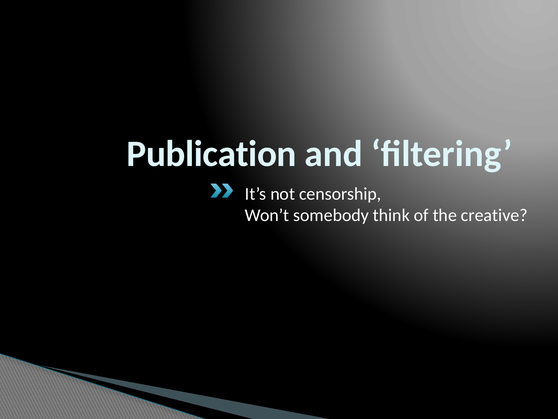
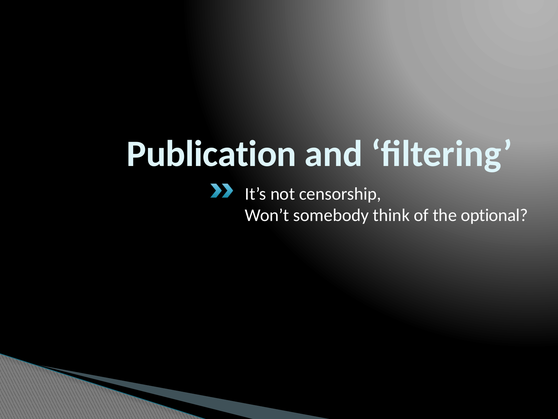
creative: creative -> optional
